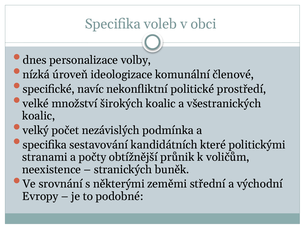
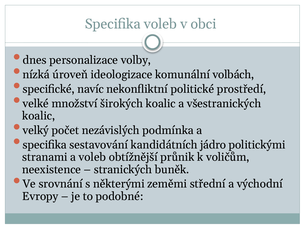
členové: členové -> volbách
které: které -> jádro
a počty: počty -> voleb
